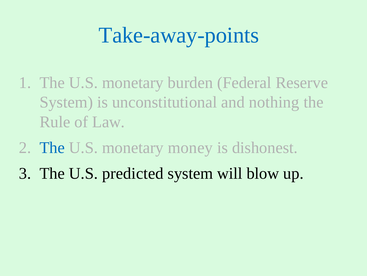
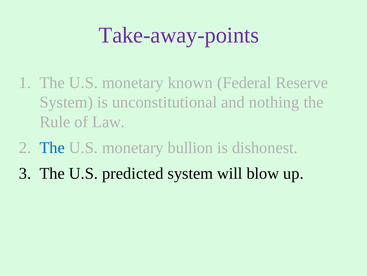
Take-away-points colour: blue -> purple
burden: burden -> known
money: money -> bullion
